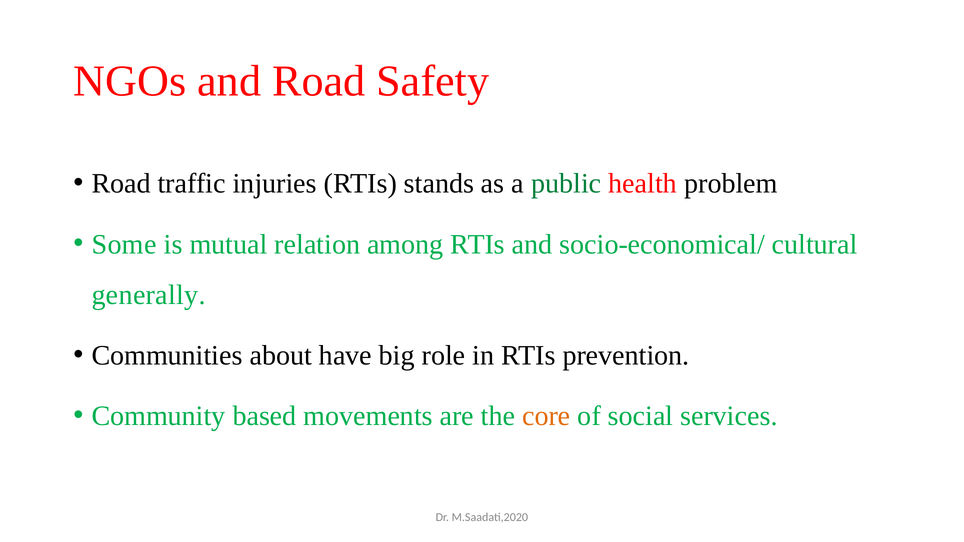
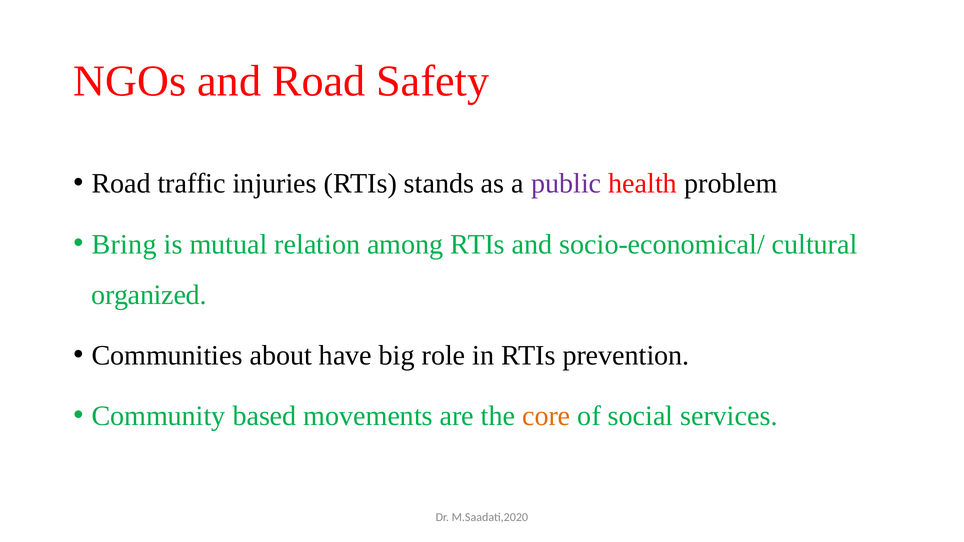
public colour: green -> purple
Some: Some -> Bring
generally: generally -> organized
